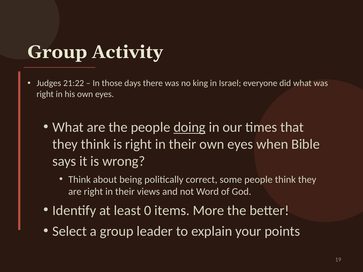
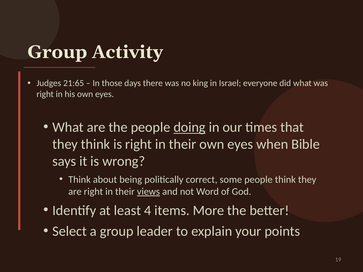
21:22: 21:22 -> 21:65
views underline: none -> present
0: 0 -> 4
